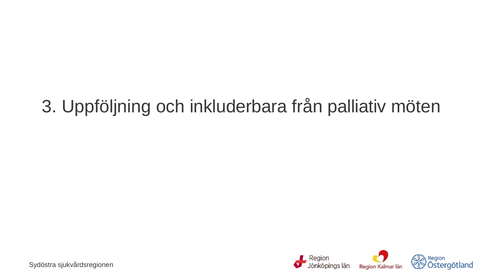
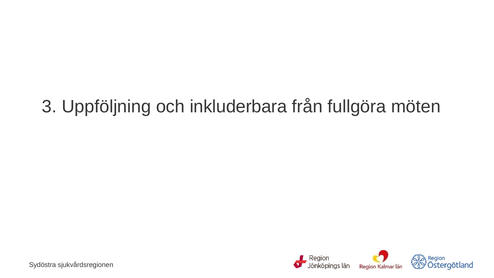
palliativ: palliativ -> fullgöra
